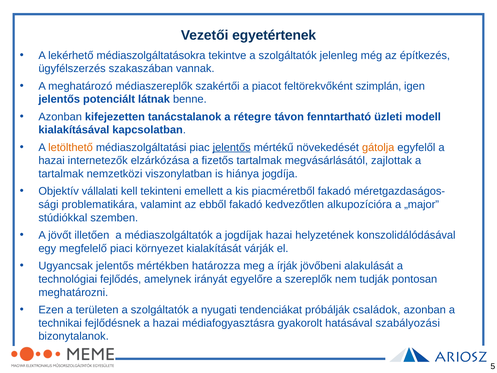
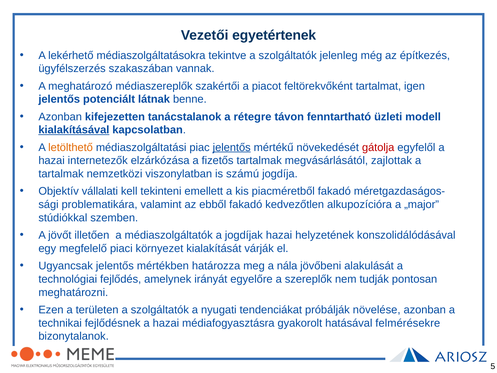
szimplán: szimplán -> tartalmat
kialakításával underline: none -> present
gátolja colour: orange -> red
hiánya: hiánya -> számú
írják: írják -> nála
családok: családok -> növelése
szabályozási: szabályozási -> felmérésekre
